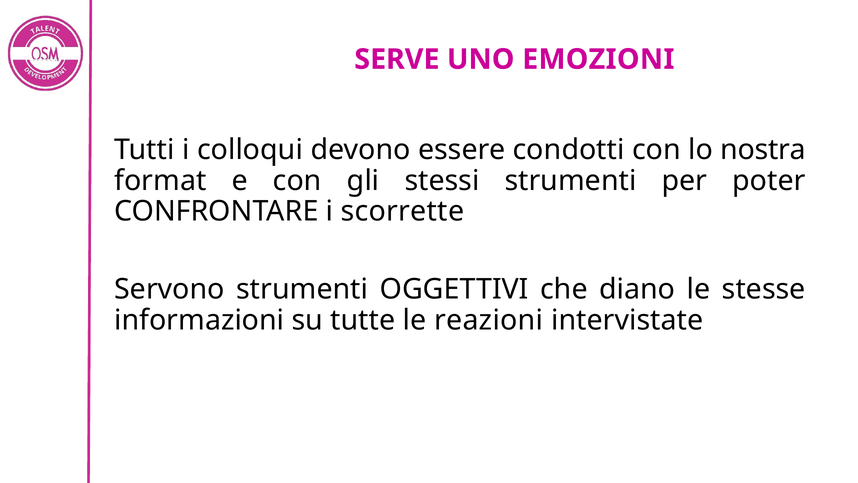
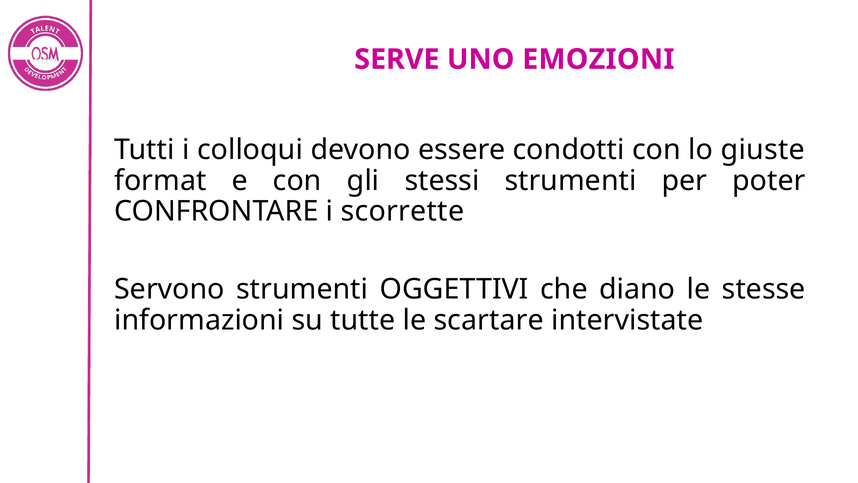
nostra: nostra -> giuste
reazioni: reazioni -> scartare
